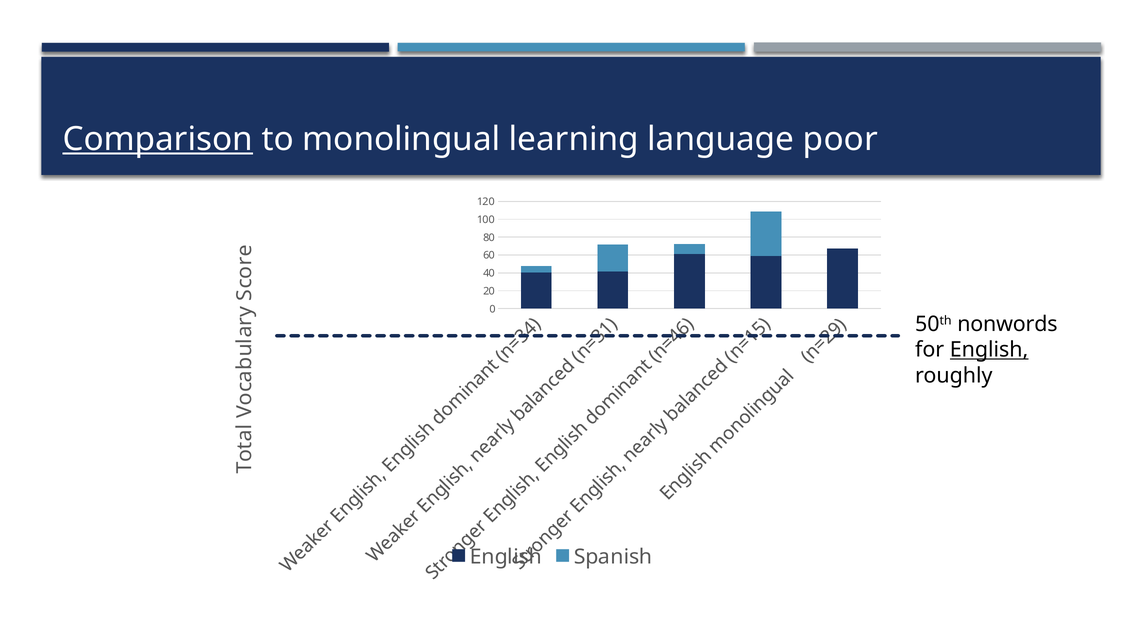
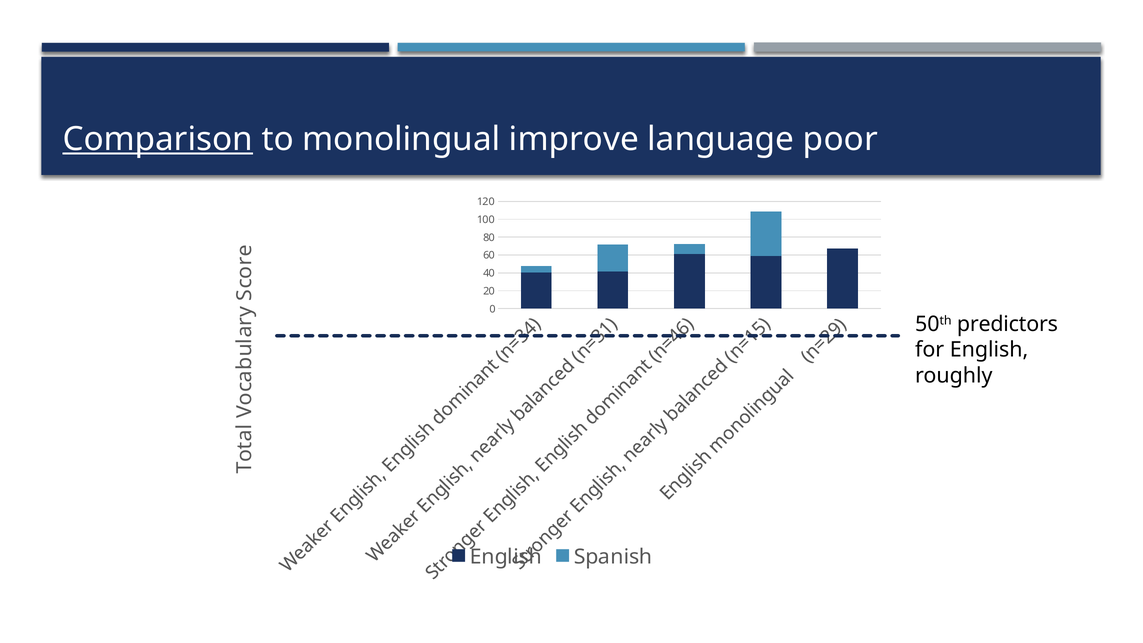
learning: learning -> improve
nonwords: nonwords -> predictors
English at (989, 350) underline: present -> none
